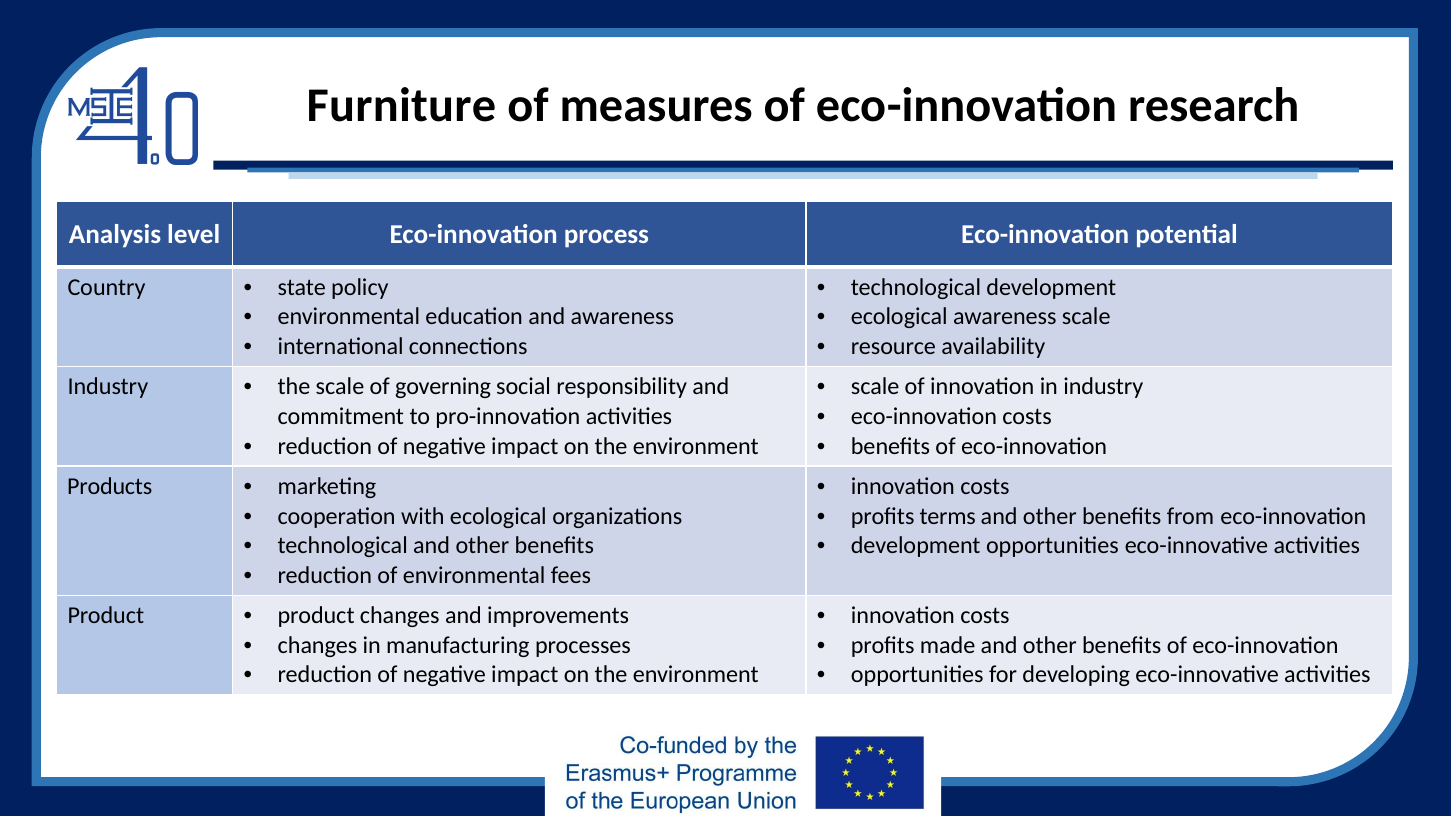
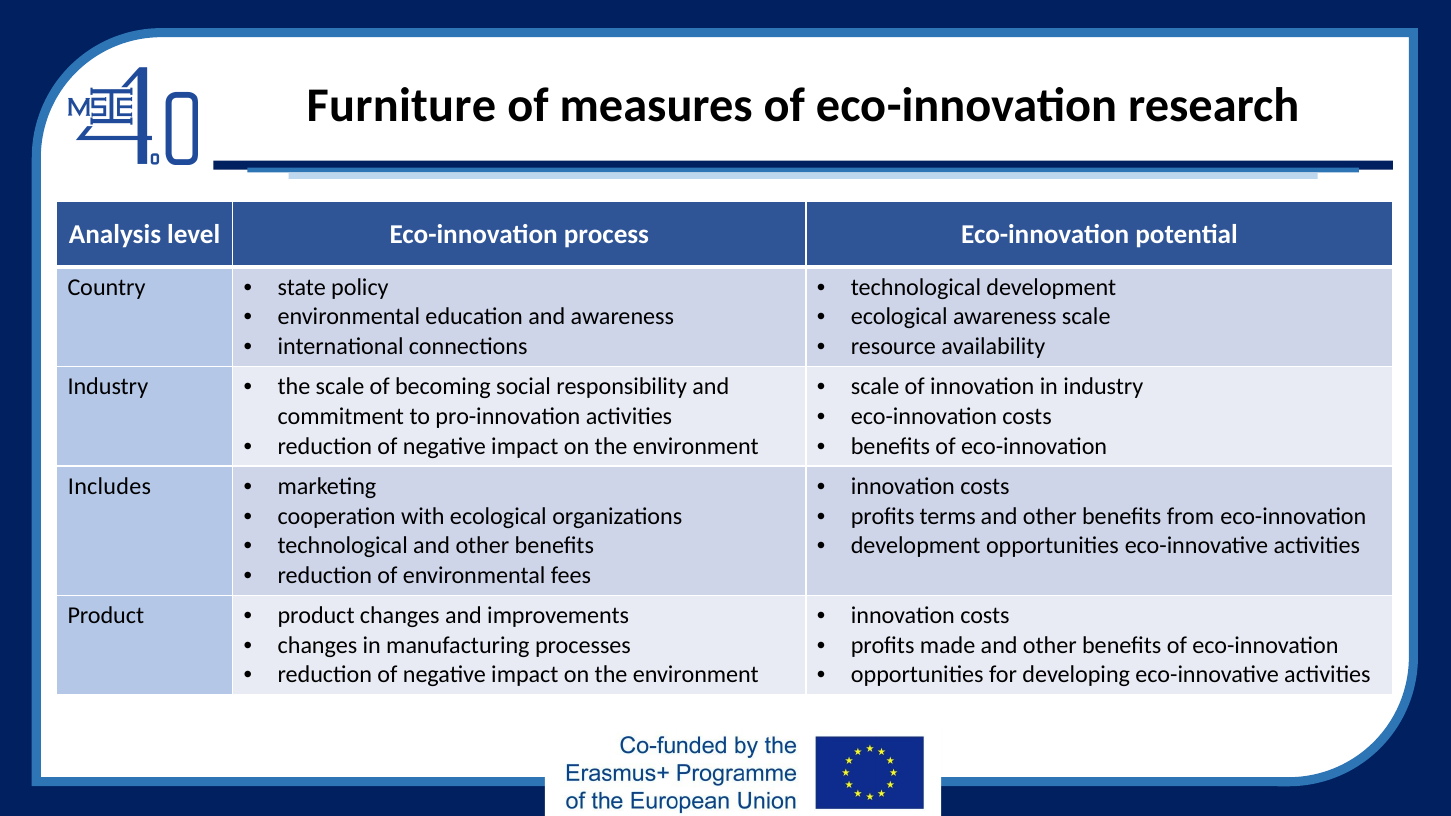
governing: governing -> becoming
Products: Products -> Includes
